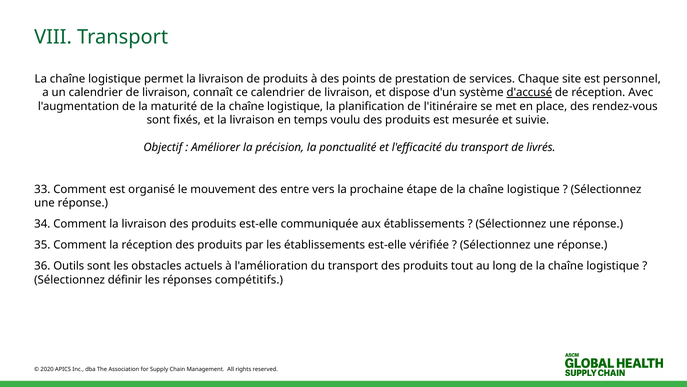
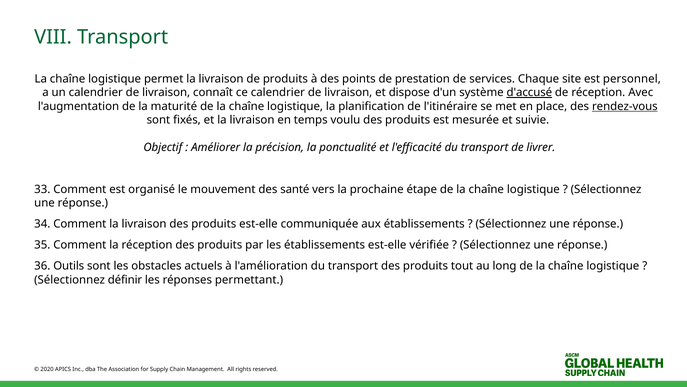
rendez-vous underline: none -> present
livrés: livrés -> livrer
entre: entre -> santé
compétitifs: compétitifs -> permettant
